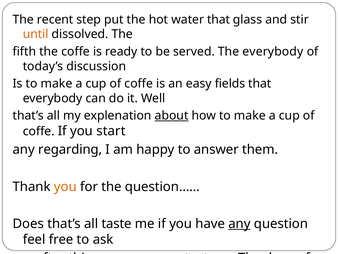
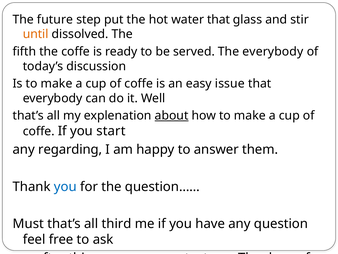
recent: recent -> future
fields: fields -> issue
you at (65, 186) colour: orange -> blue
Does: Does -> Must
taste: taste -> third
any at (239, 223) underline: present -> none
